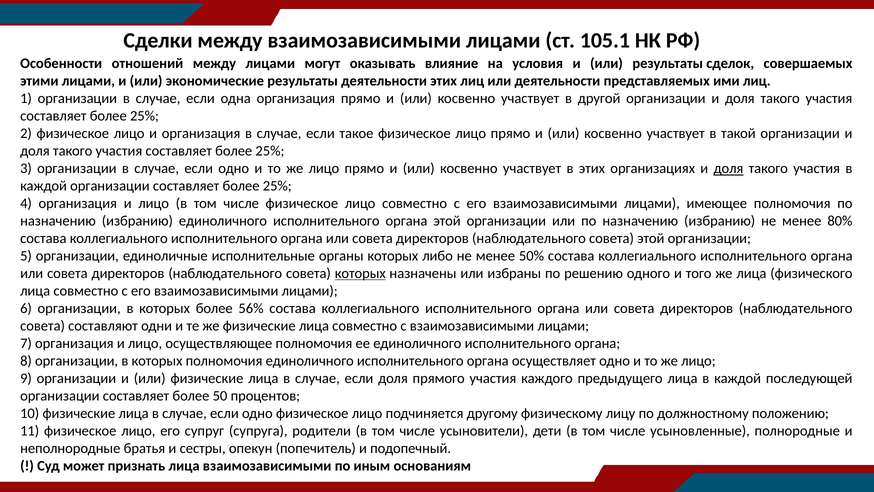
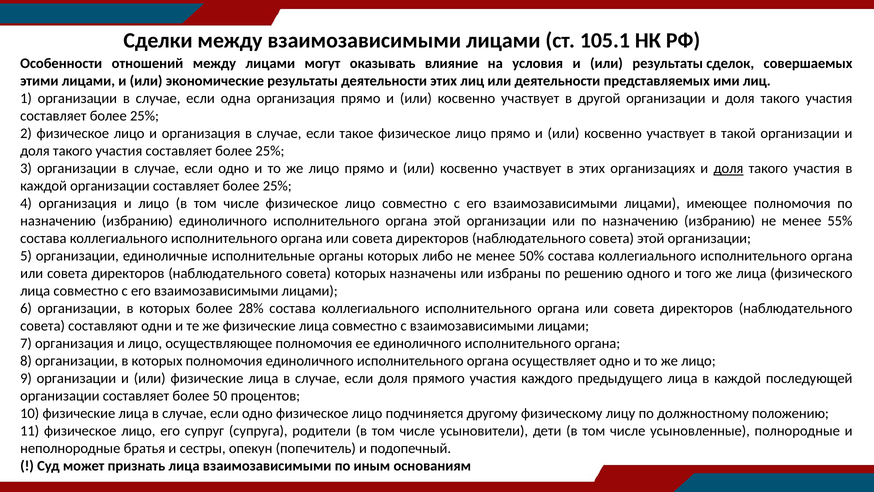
80%: 80% -> 55%
которых at (360, 273) underline: present -> none
56%: 56% -> 28%
